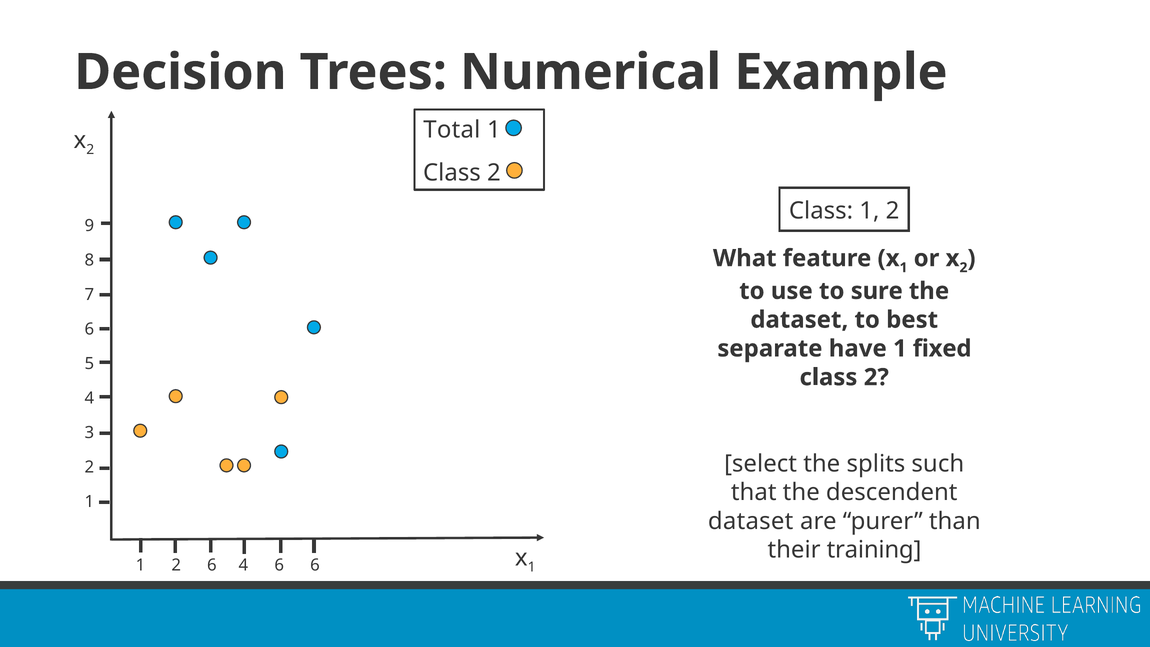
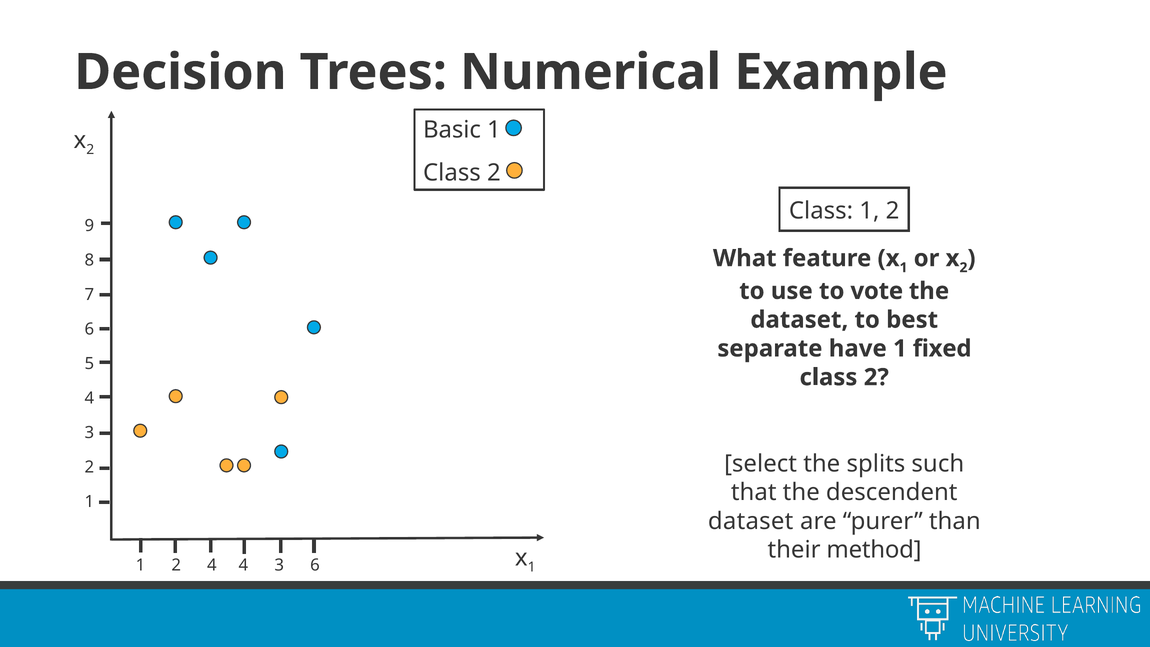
Total: Total -> Basic
sure: sure -> vote
training: training -> method
2 6: 6 -> 4
6 at (279, 565): 6 -> 3
